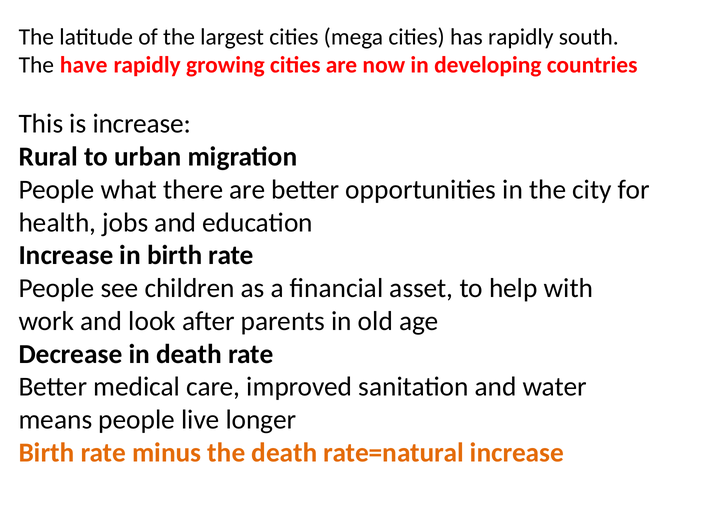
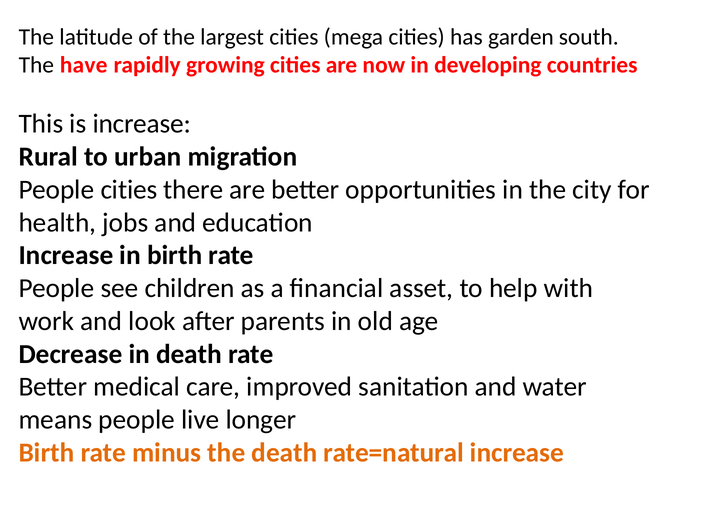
has rapidly: rapidly -> garden
People what: what -> cities
